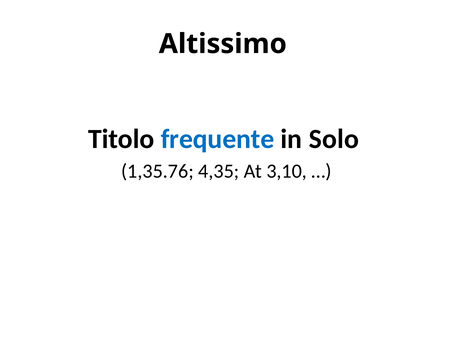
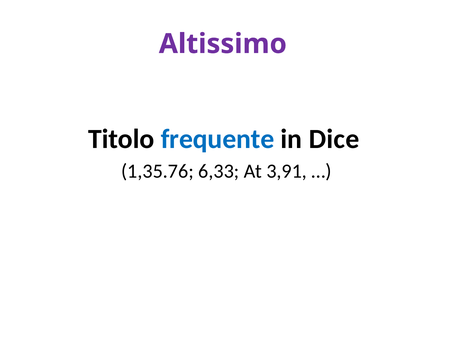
Altissimo colour: black -> purple
Solo: Solo -> Dice
4,35: 4,35 -> 6,33
3,10: 3,10 -> 3,91
